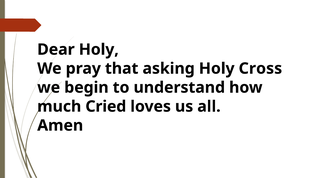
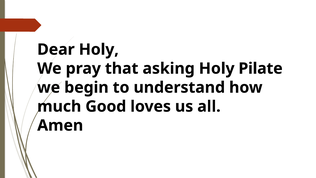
Cross: Cross -> Pilate
Cried: Cried -> Good
